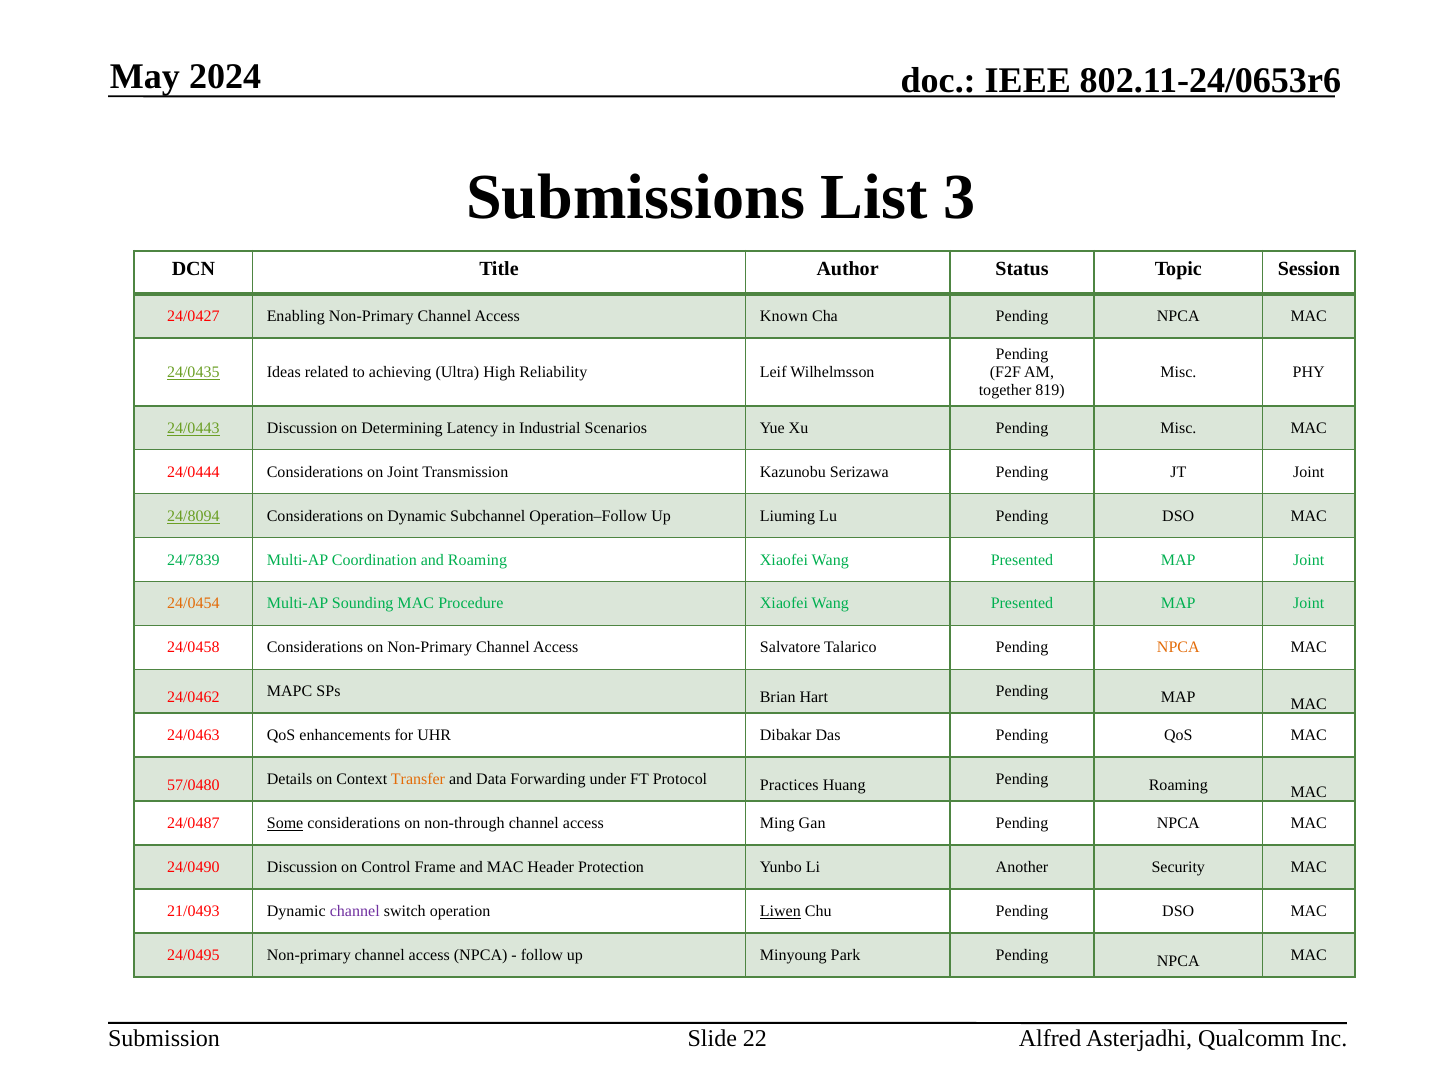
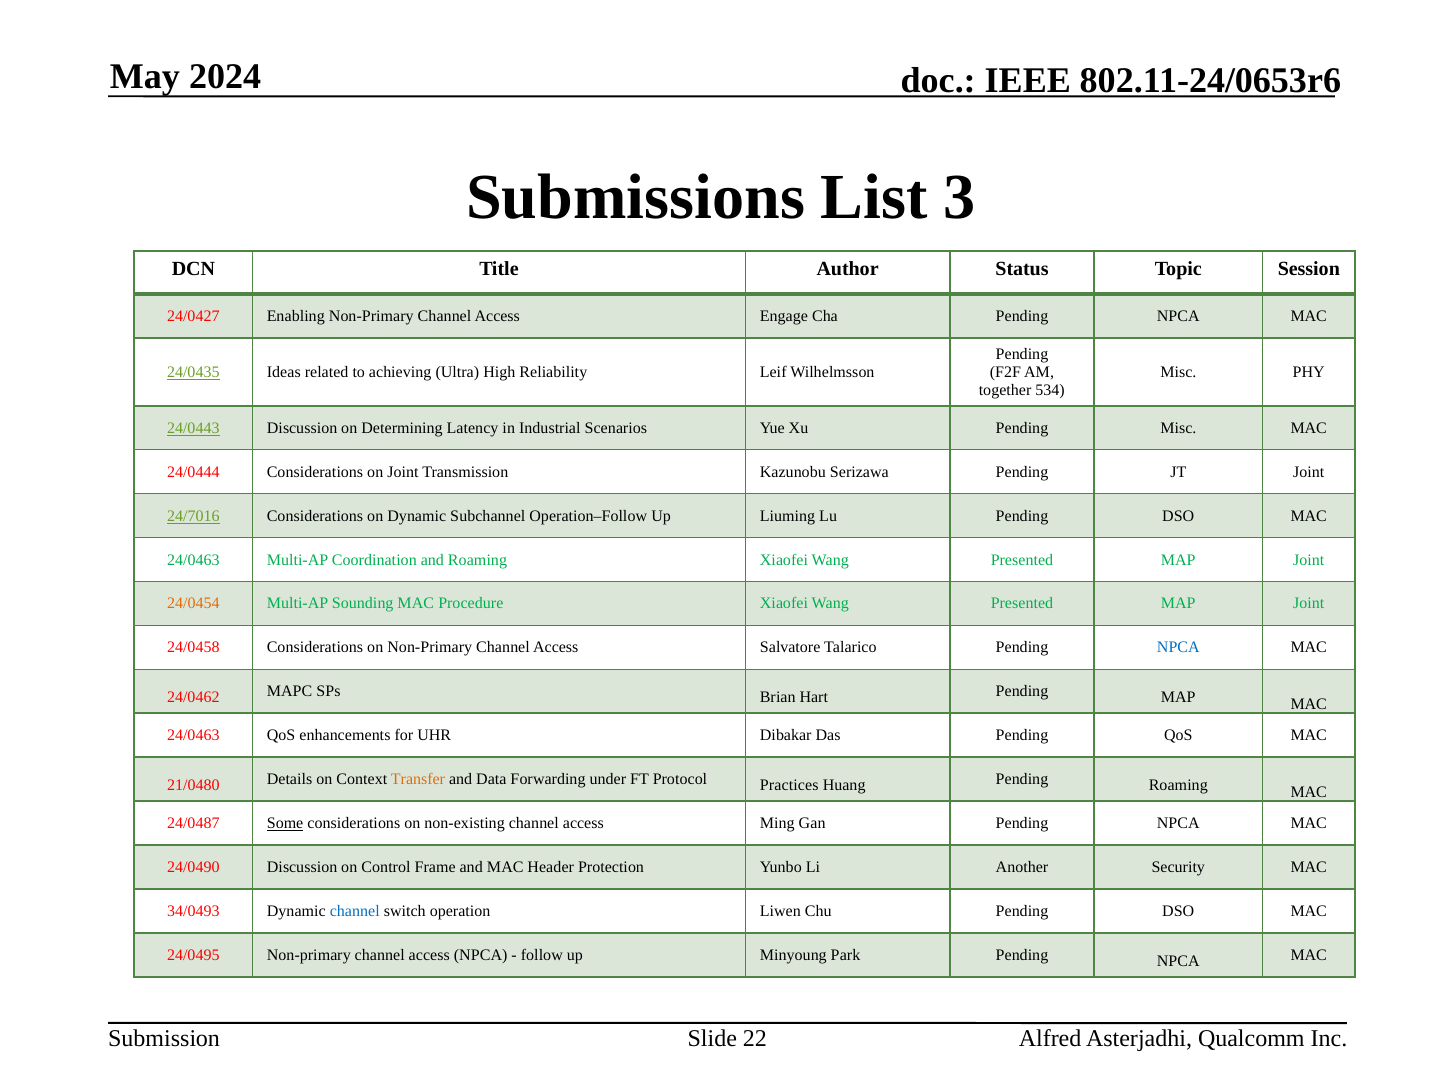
Known: Known -> Engage
819: 819 -> 534
24/8094: 24/8094 -> 24/7016
24/7839 at (193, 559): 24/7839 -> 24/0463
NPCA at (1178, 647) colour: orange -> blue
57/0480: 57/0480 -> 21/0480
non-through: non-through -> non-existing
21/0493: 21/0493 -> 34/0493
channel at (355, 911) colour: purple -> blue
Liwen underline: present -> none
